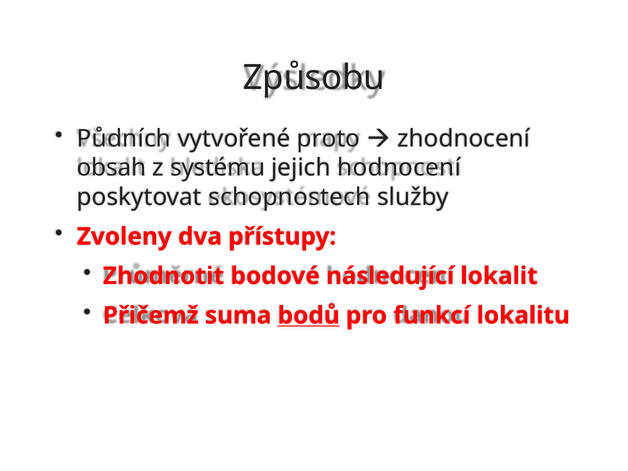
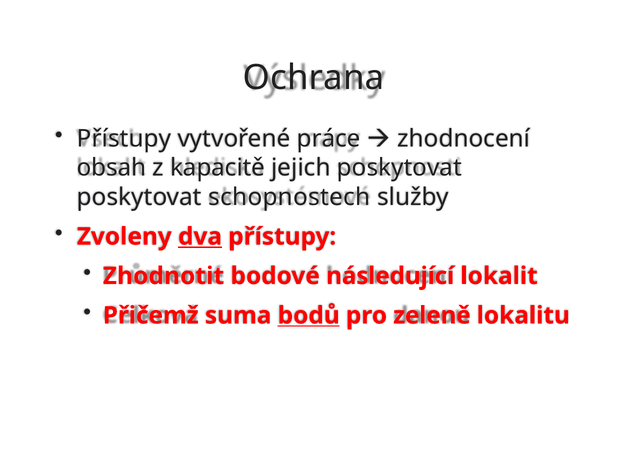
Způsobu: Způsobu -> Ochrana
Půdních at (124, 138): Půdních -> Přístupy
proto: proto -> práce
systému: systému -> kapacitě
jejich hodnocení: hodnocení -> poskytovat
dva underline: none -> present
funkcí: funkcí -> zeleně
